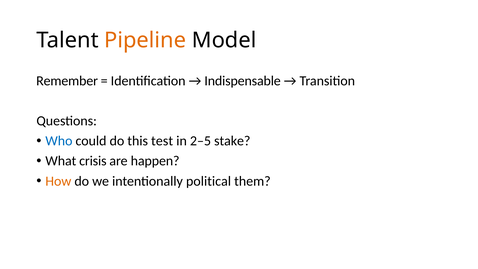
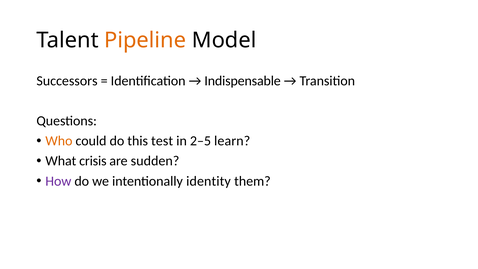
Remember: Remember -> Successors
Who colour: blue -> orange
stake: stake -> learn
happen: happen -> sudden
How colour: orange -> purple
political: political -> identity
